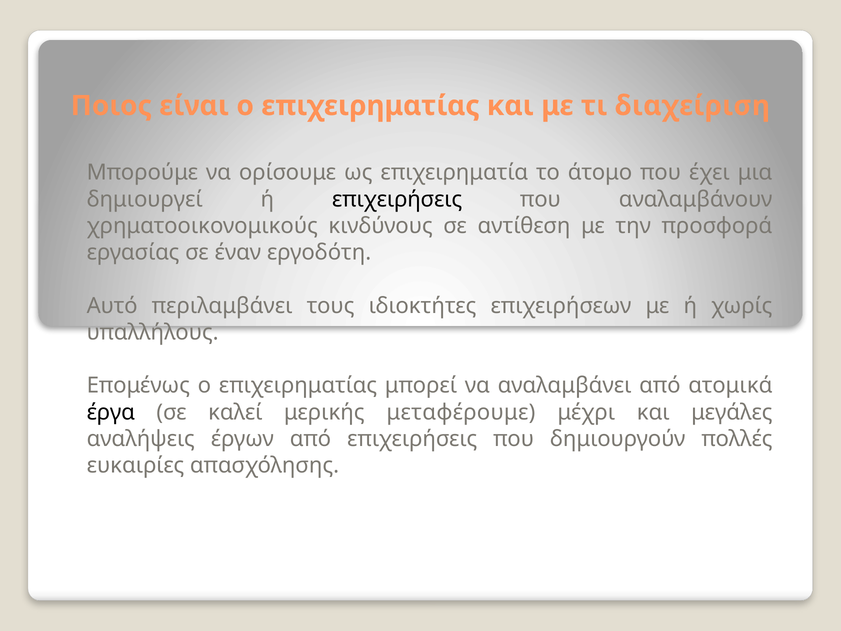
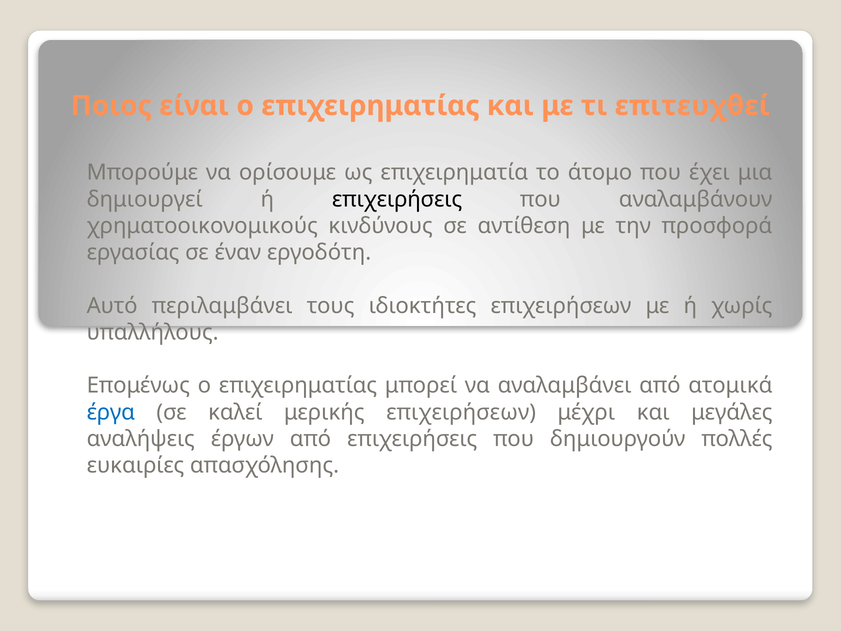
διαχείριση: διαχείριση -> επιτευχθεί
έργα colour: black -> blue
μερικής μεταφέρουμε: μεταφέρουμε -> επιχειρήσεων
